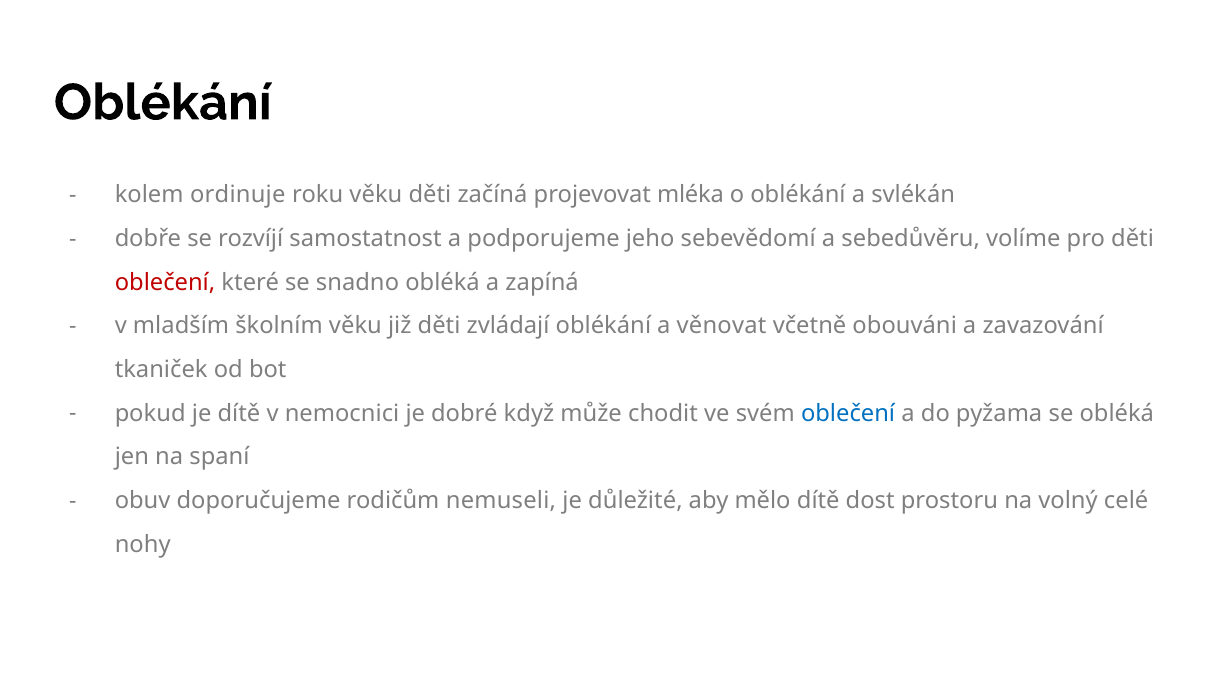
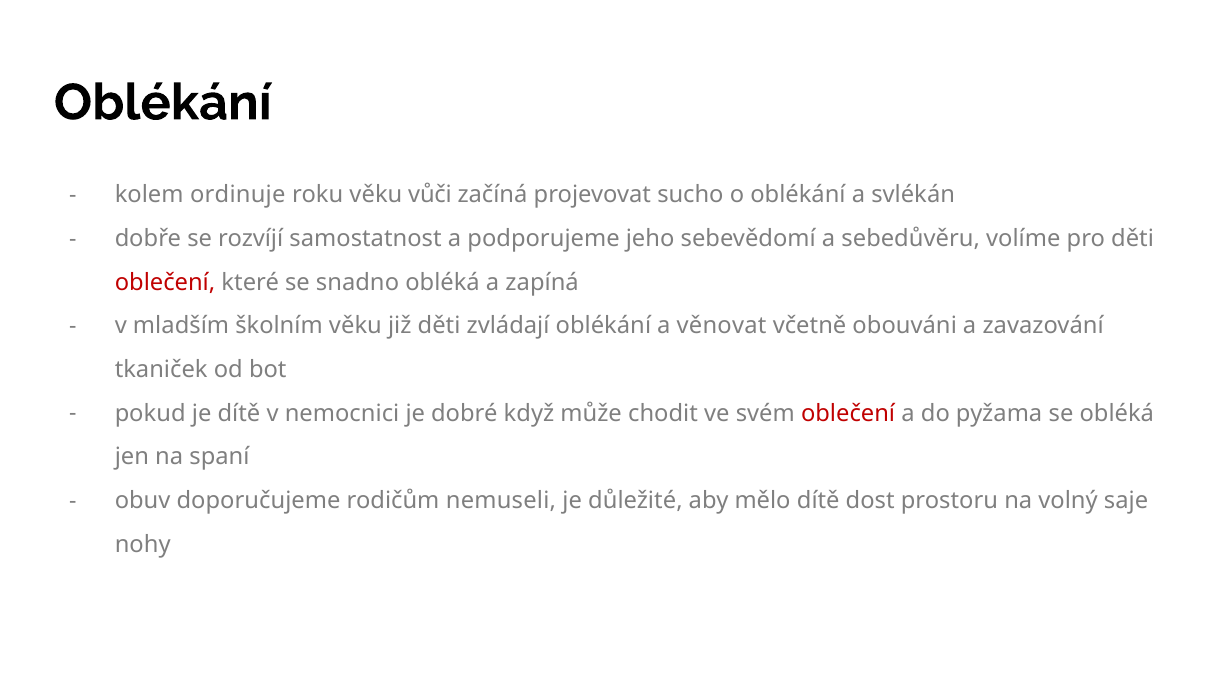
věku děti: děti -> vůči
mléka: mléka -> sucho
oblečení at (848, 413) colour: blue -> red
celé: celé -> saje
